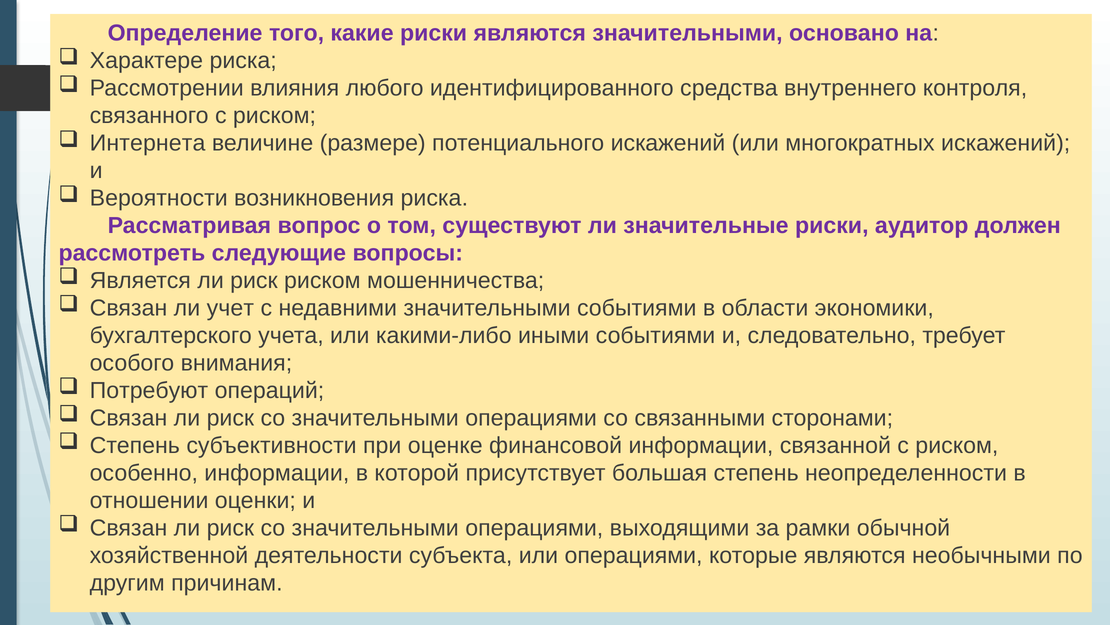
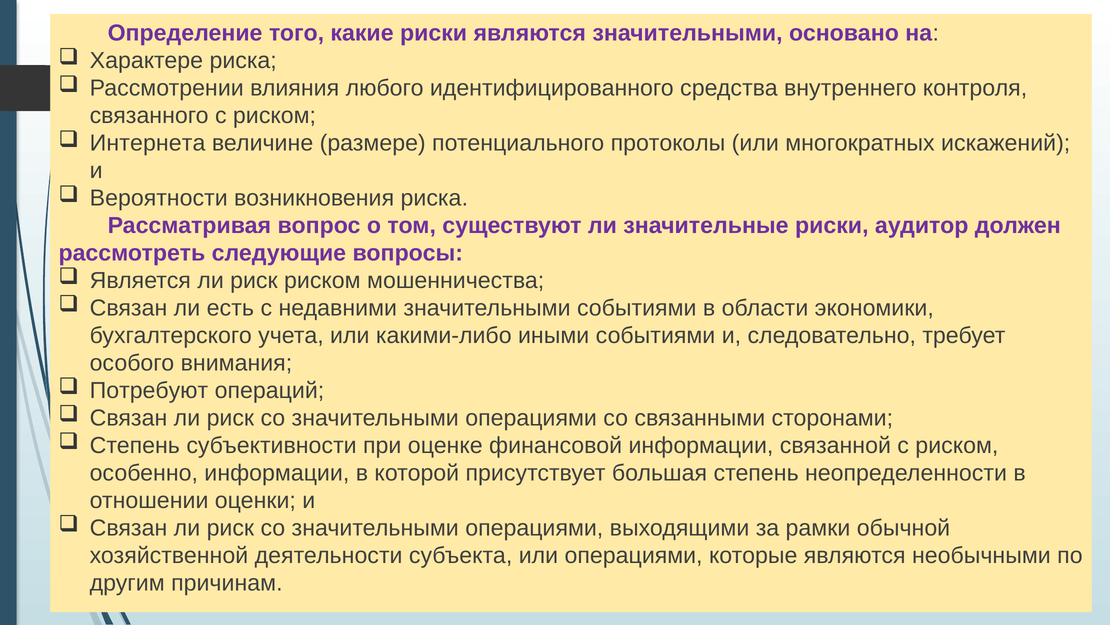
потенциального искажений: искажений -> протоколы
учет: учет -> есть
